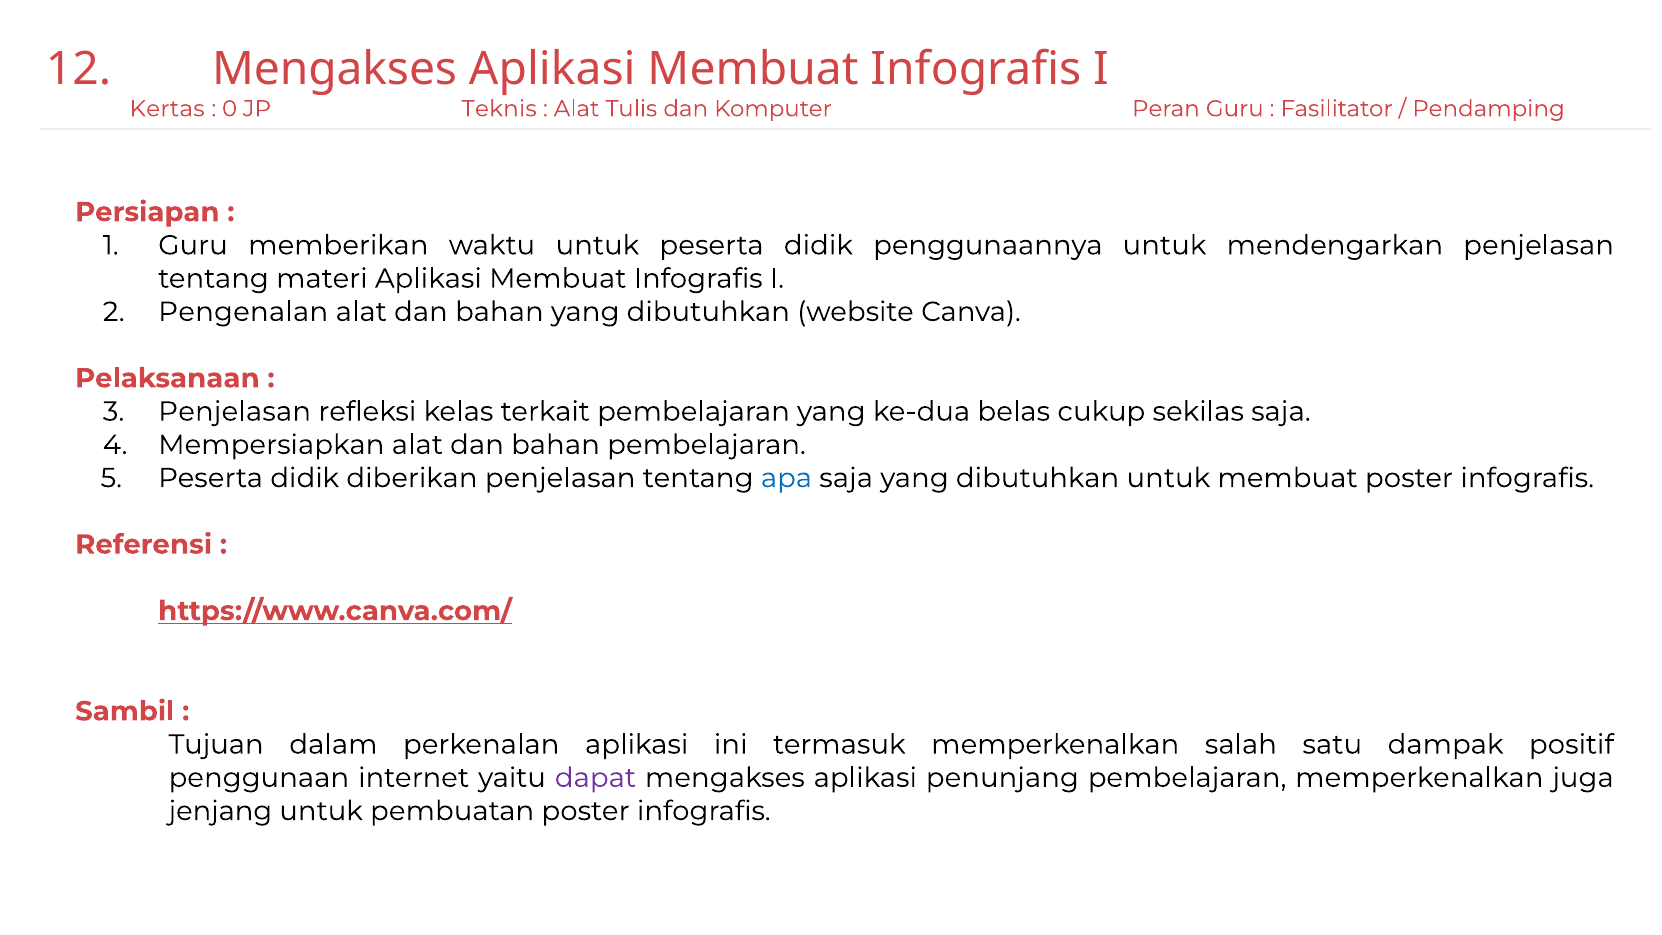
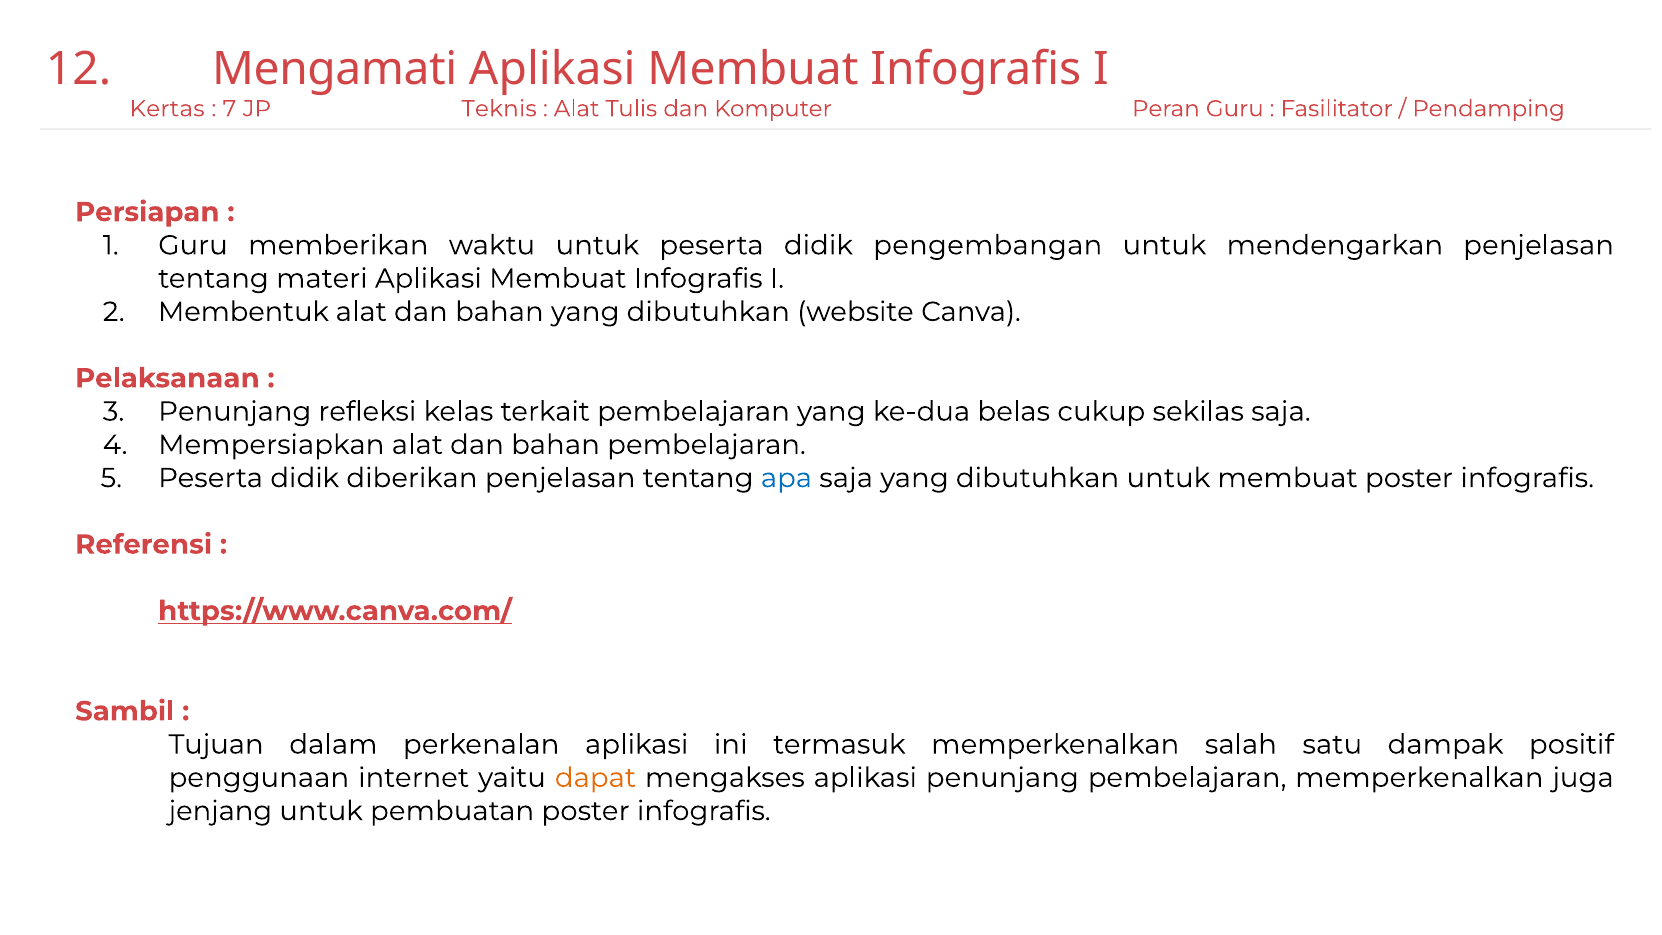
12 Mengakses: Mengakses -> Mengamati
0: 0 -> 7
penggunaannya: penggunaannya -> pengembangan
Pengenalan: Pengenalan -> Membentuk
Penjelasan at (235, 412): Penjelasan -> Penunjang
dapat colour: purple -> orange
